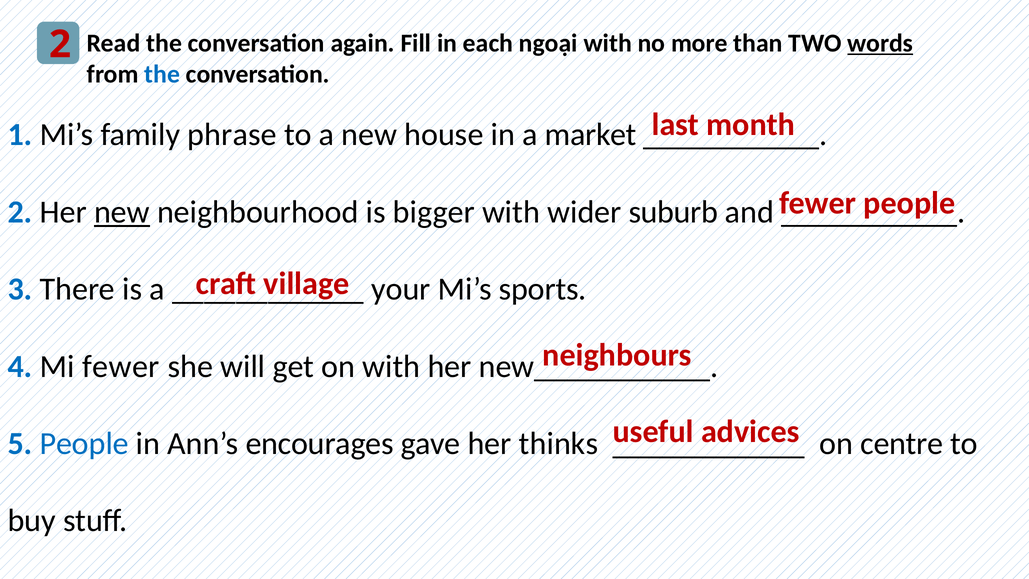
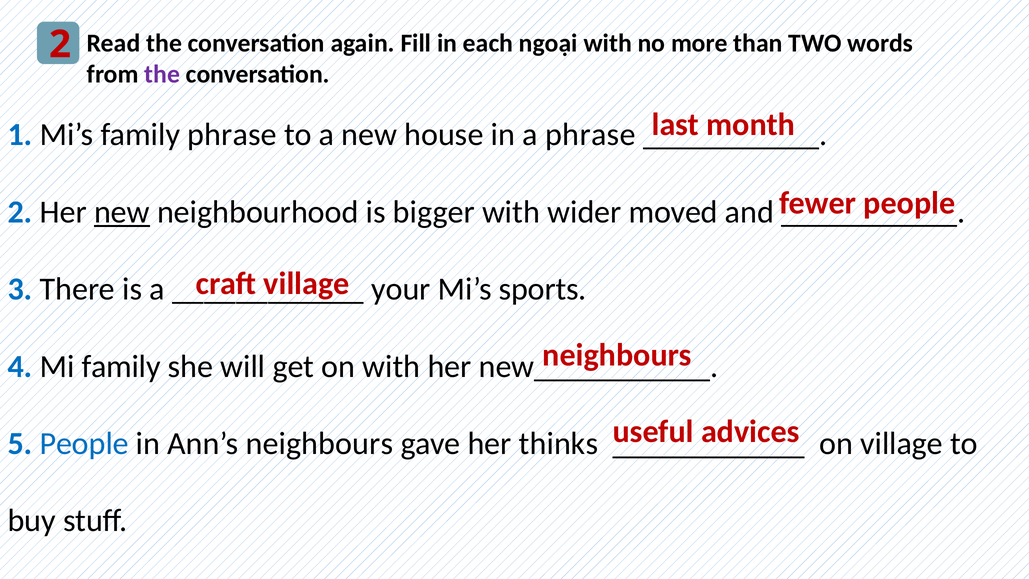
words underline: present -> none
the at (162, 74) colour: blue -> purple
a market: market -> phrase
suburb: suburb -> moved
Mi fewer: fewer -> family
Ann’s encourages: encourages -> neighbours
on centre: centre -> village
